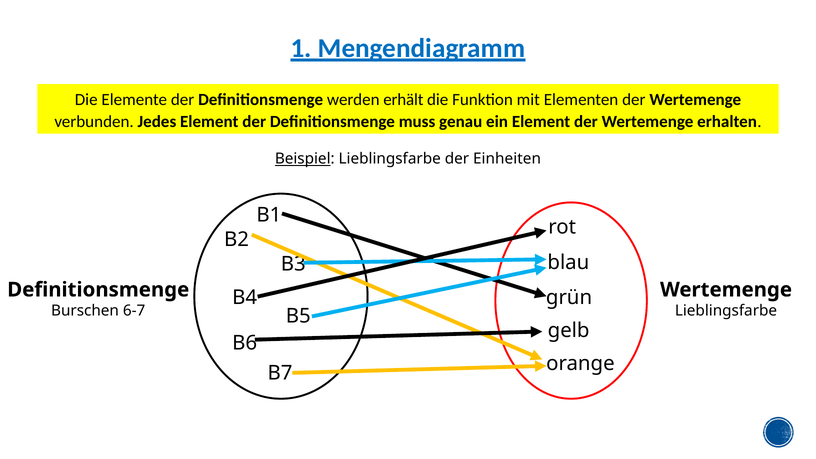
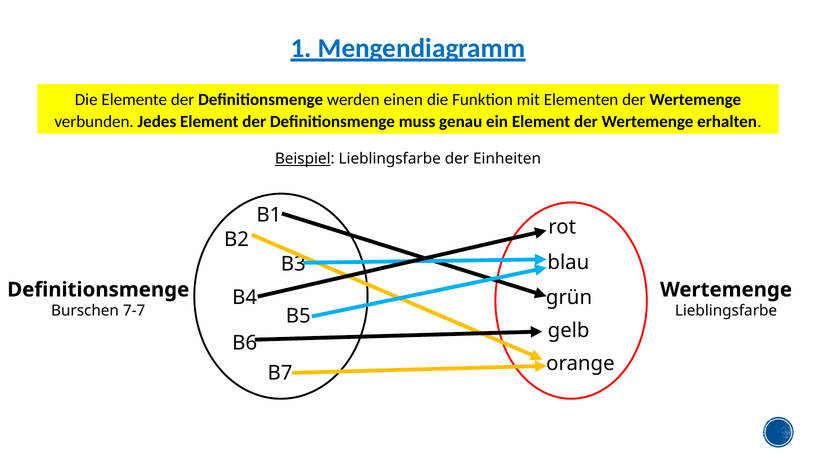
erhält: erhält -> einen
6-7: 6-7 -> 7-7
